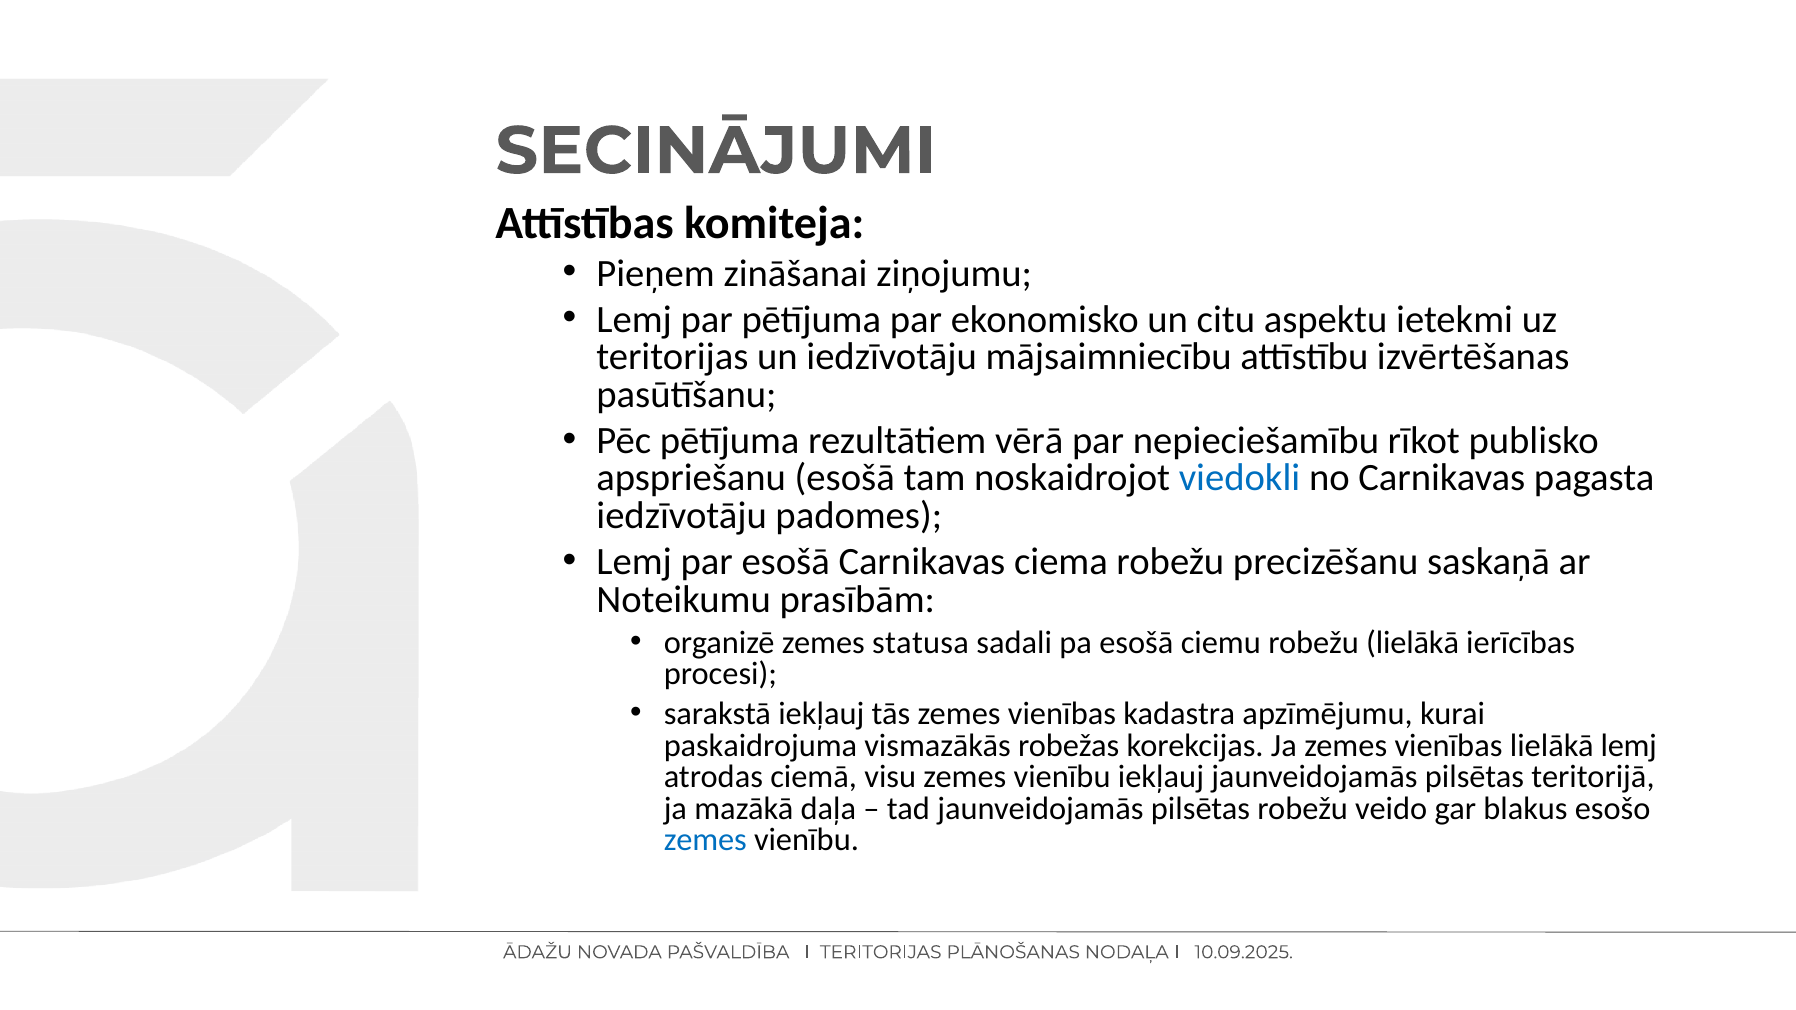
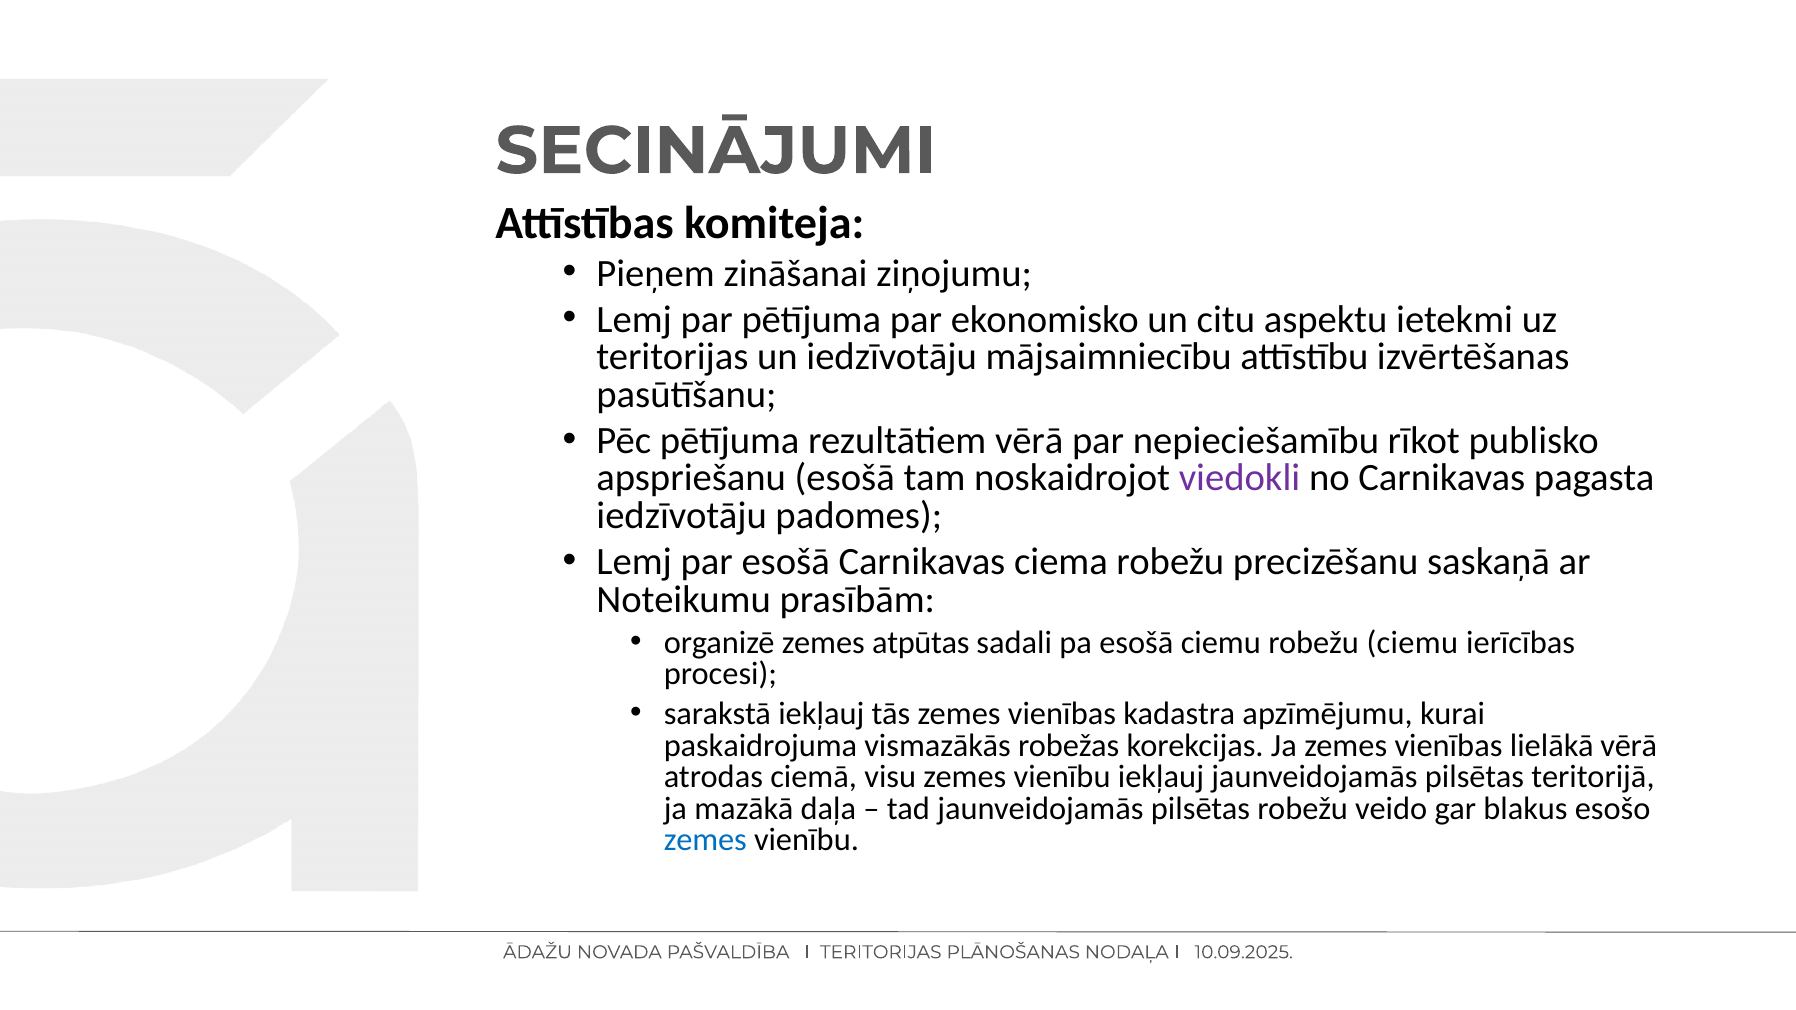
viedokli colour: blue -> purple
statusa: statusa -> atpūtas
robežu lielākā: lielākā -> ciemu
lielākā lemj: lemj -> vērā
